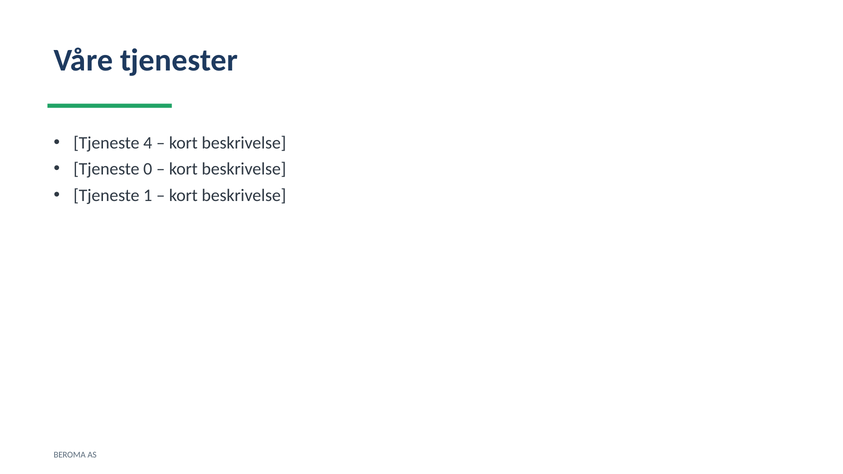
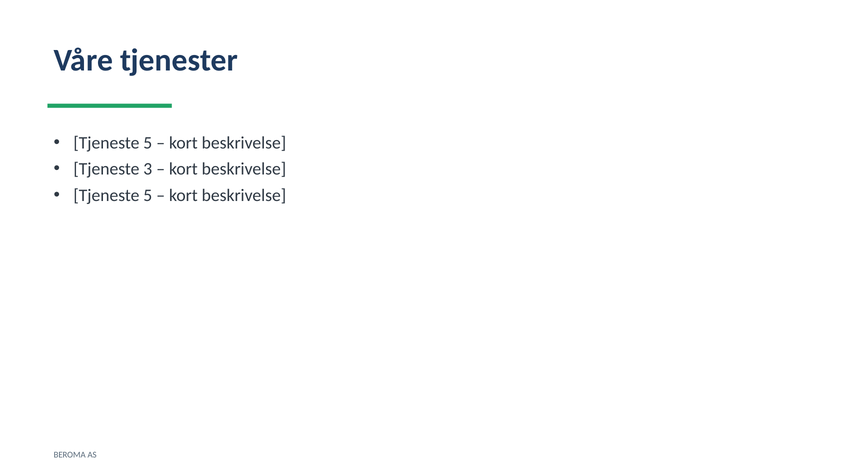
4 at (148, 143): 4 -> 5
0: 0 -> 3
1 at (148, 195): 1 -> 5
